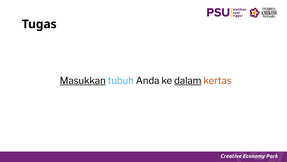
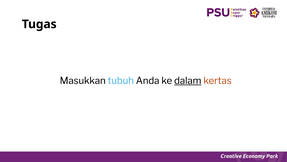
Masukkan underline: present -> none
